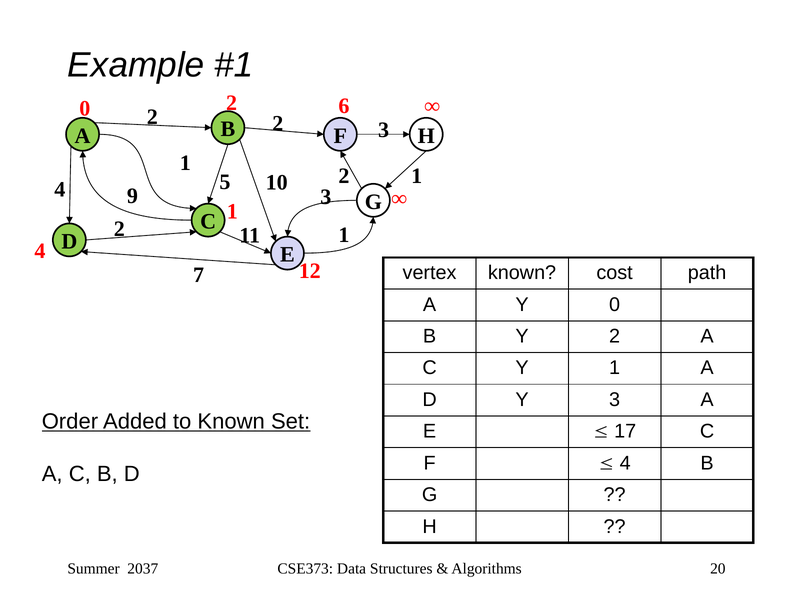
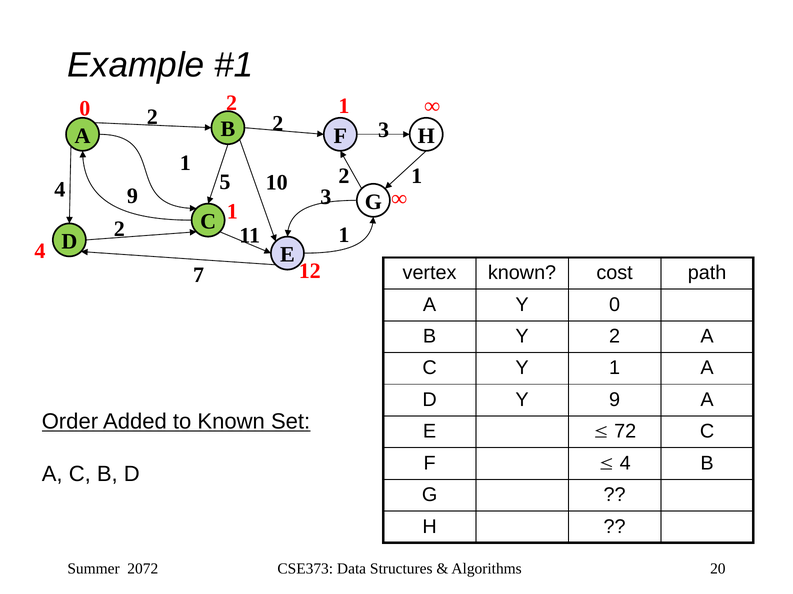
2 6: 6 -> 1
Y 3: 3 -> 9
17: 17 -> 72
2037: 2037 -> 2072
